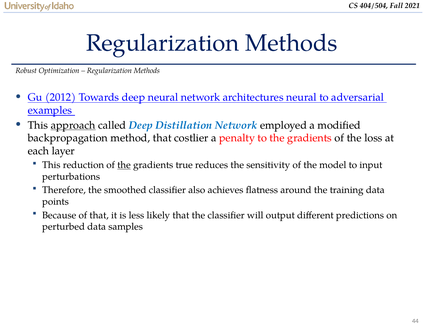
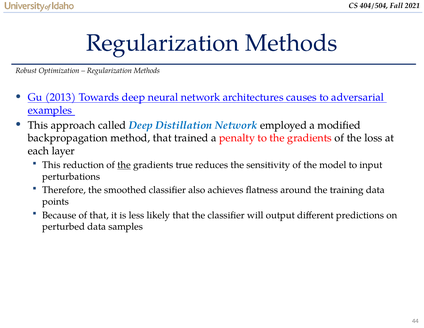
2012: 2012 -> 2013
architectures neural: neural -> causes
approach underline: present -> none
costlier: costlier -> trained
